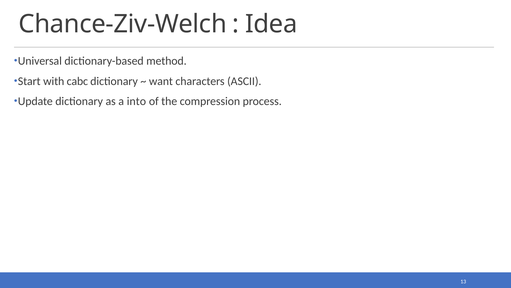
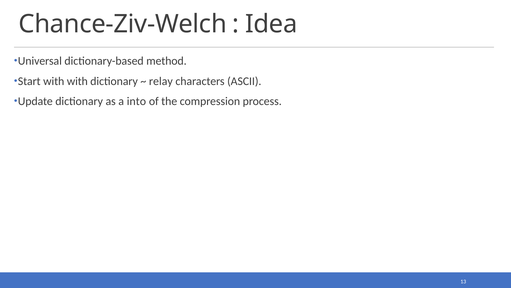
with cabc: cabc -> with
want: want -> relay
